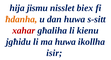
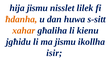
biex: biex -> lilek
xahar colour: red -> orange
ma huwa: huwa -> jismu
